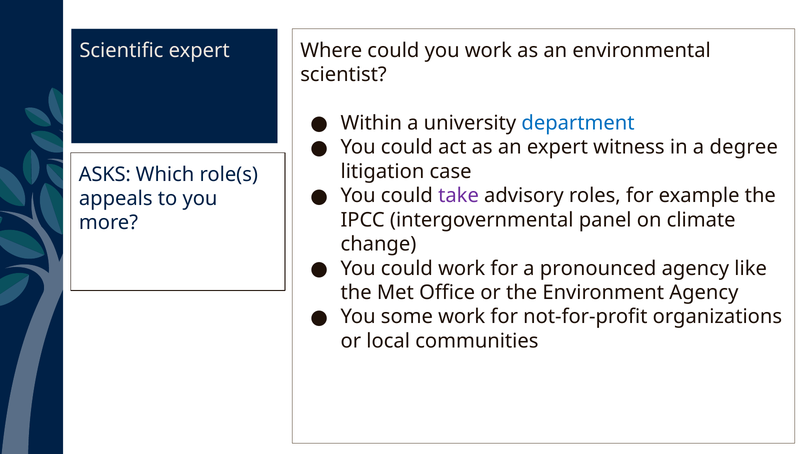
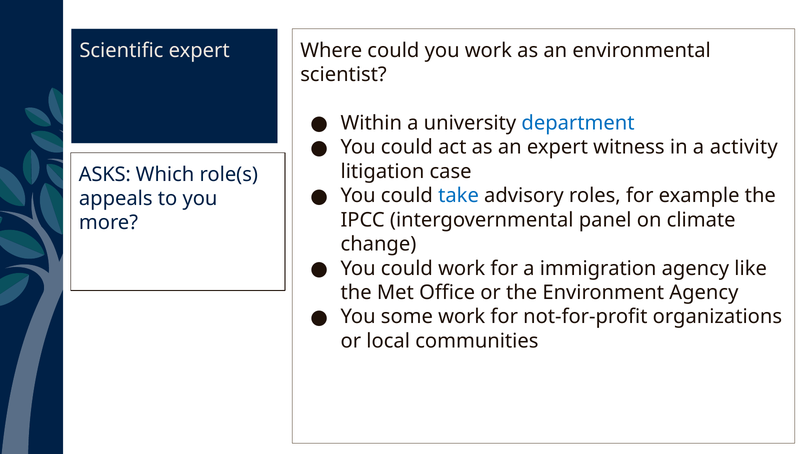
degree: degree -> activity
take colour: purple -> blue
pronounced: pronounced -> immigration
